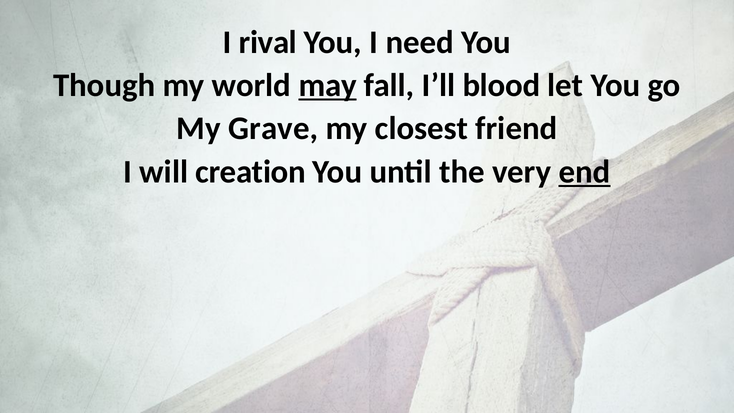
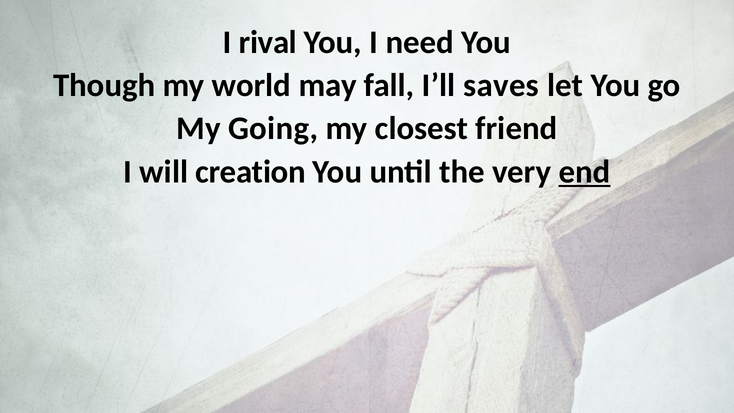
may underline: present -> none
blood: blood -> saves
Grave: Grave -> Going
